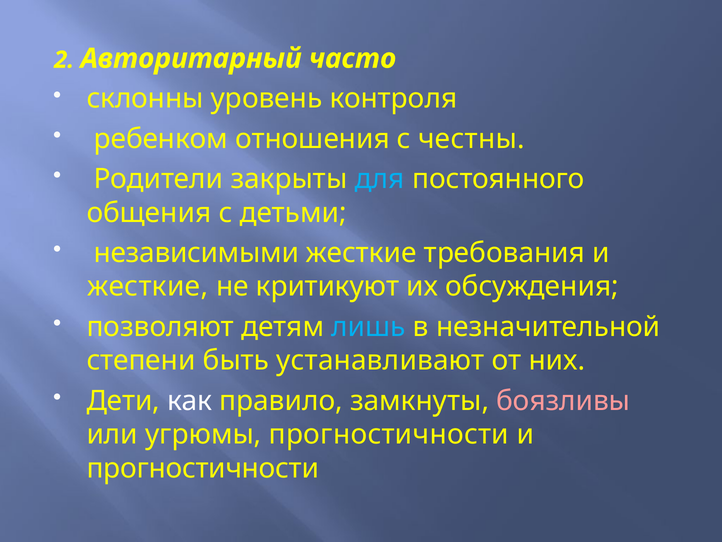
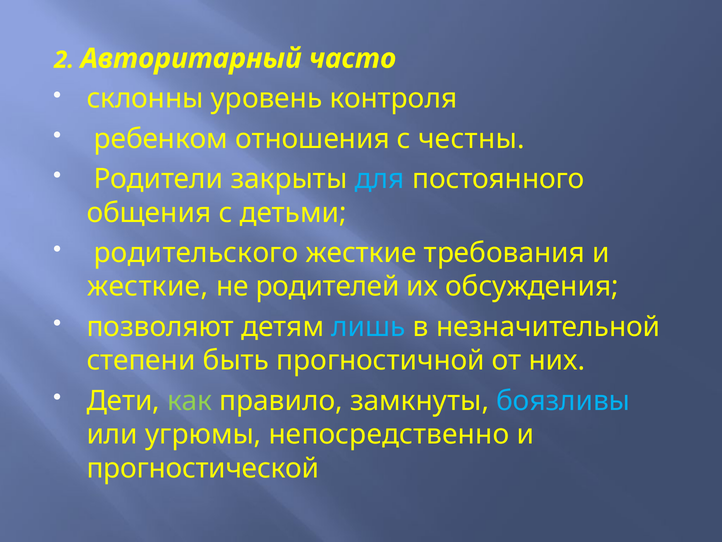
независимыми: независимыми -> родительского
критикуют: критикуют -> родителей
устанавливают: устанавливают -> прогностичной
как colour: white -> light green
боязливы colour: pink -> light blue
угрюмы прогностичности: прогностичности -> непосредственно
прогностичности at (203, 468): прогностичности -> прогностической
